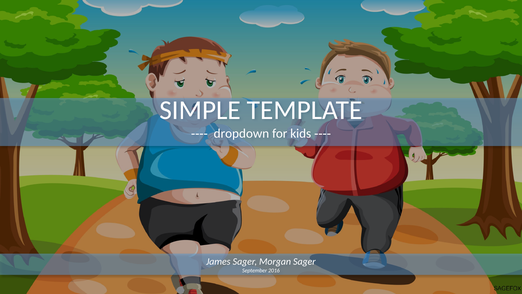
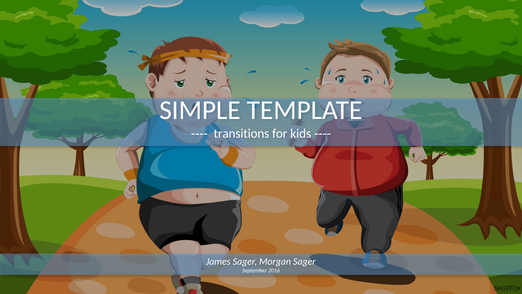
dropdown: dropdown -> transitions
